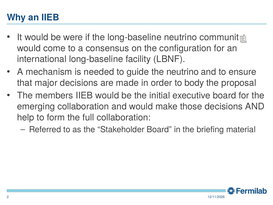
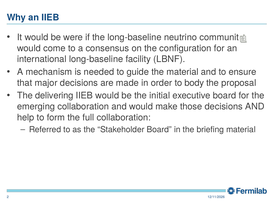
the neutrino: neutrino -> material
members: members -> delivering
